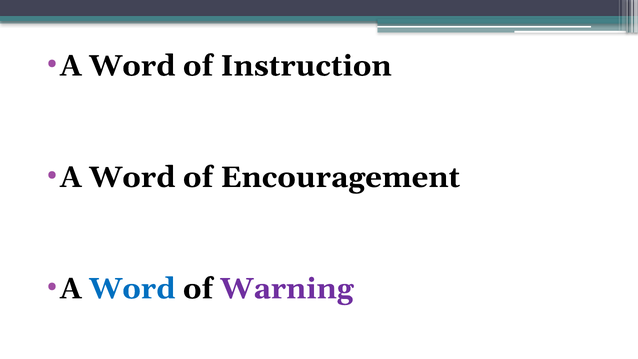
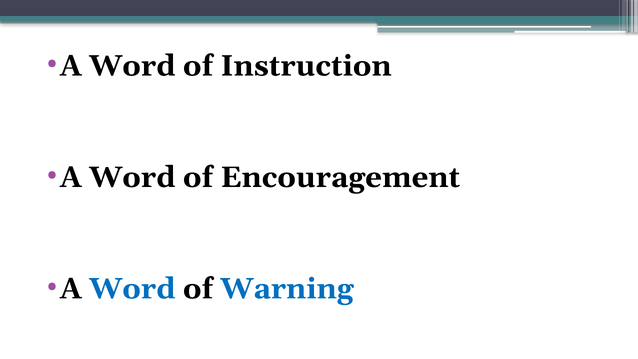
Warning colour: purple -> blue
